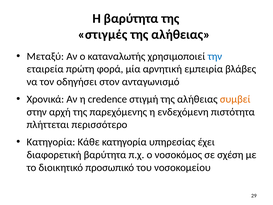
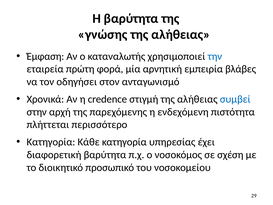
στιγμές: στιγμές -> γνώσης
Μεταξύ: Μεταξύ -> Έμφαση
συμβεί colour: orange -> blue
